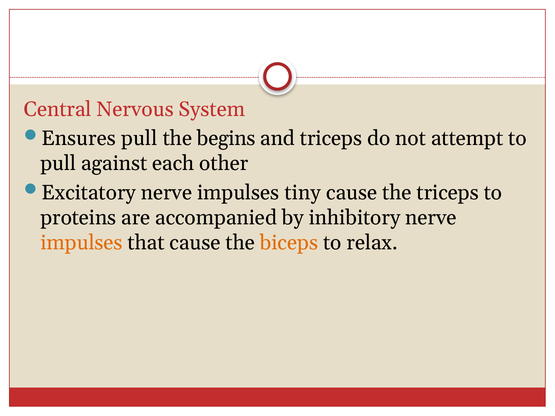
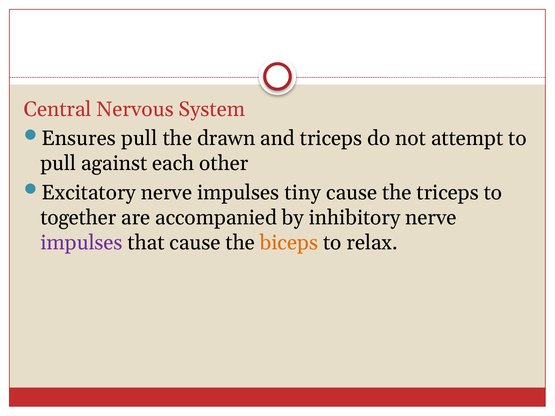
begins: begins -> drawn
proteins: proteins -> together
impulses at (82, 243) colour: orange -> purple
